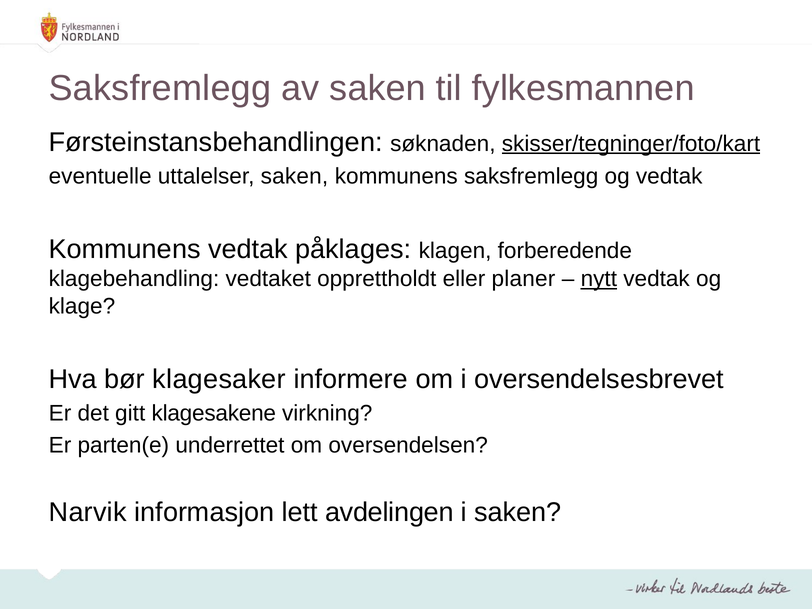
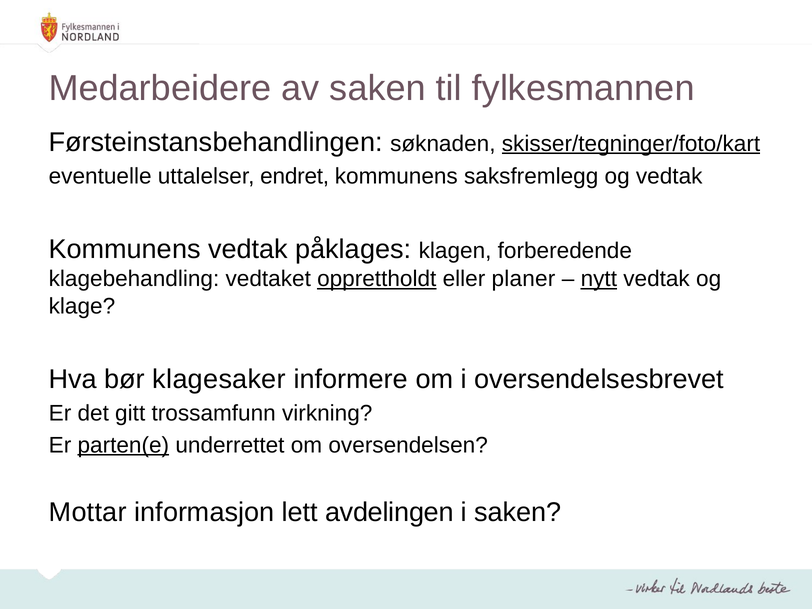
Saksfremlegg at (160, 89): Saksfremlegg -> Medarbeidere
uttalelser saken: saken -> endret
opprettholdt underline: none -> present
klagesakene: klagesakene -> trossamfunn
parten(e underline: none -> present
Narvik: Narvik -> Mottar
